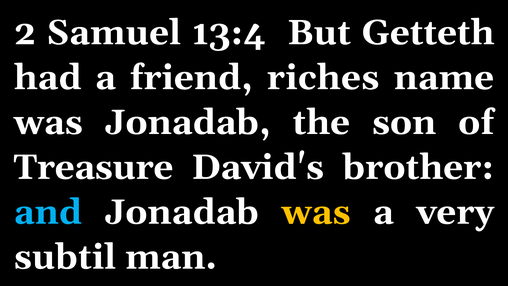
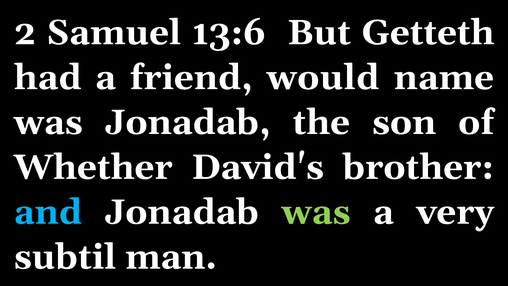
13:4: 13:4 -> 13:6
riches: riches -> would
Treasure: Treasure -> Whether
was at (316, 212) colour: yellow -> light green
